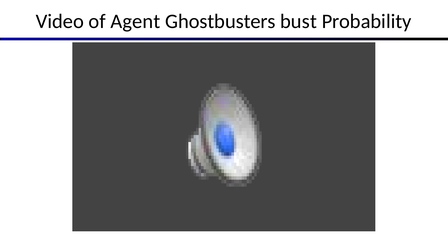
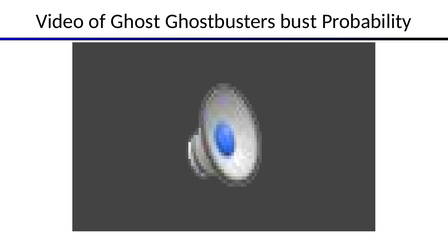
Agent: Agent -> Ghost
